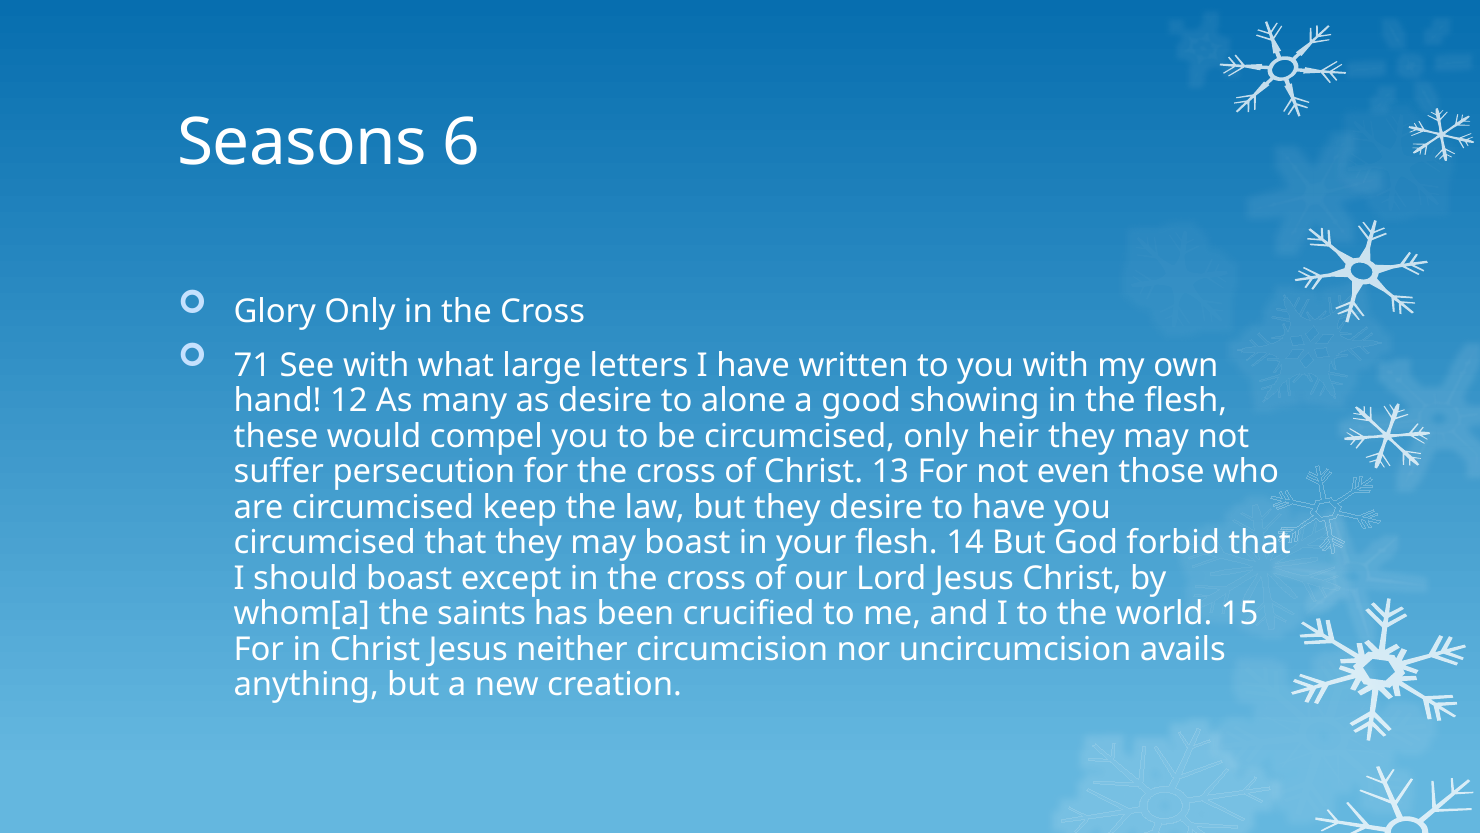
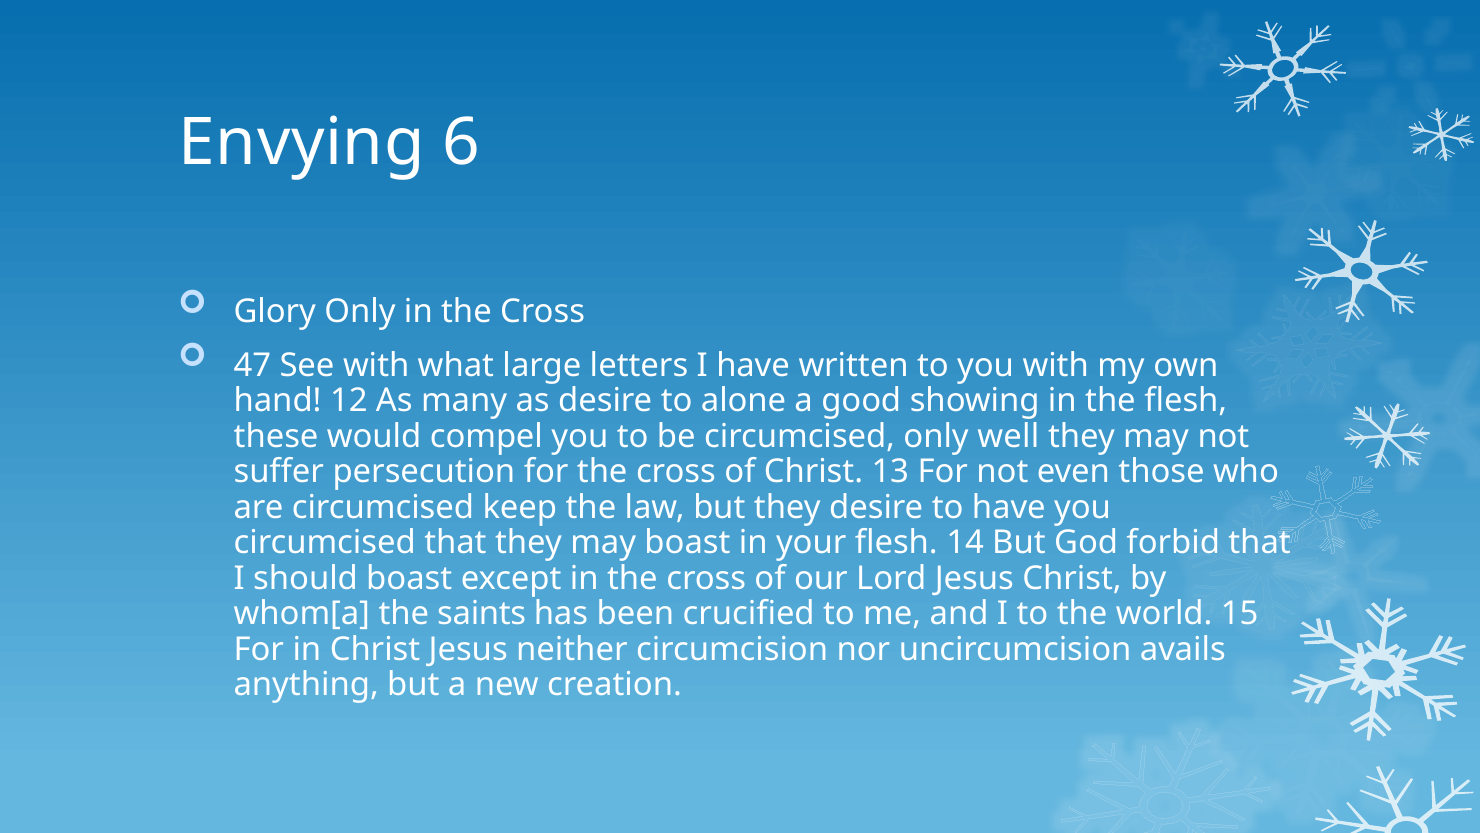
Seasons: Seasons -> Envying
71: 71 -> 47
heir: heir -> well
